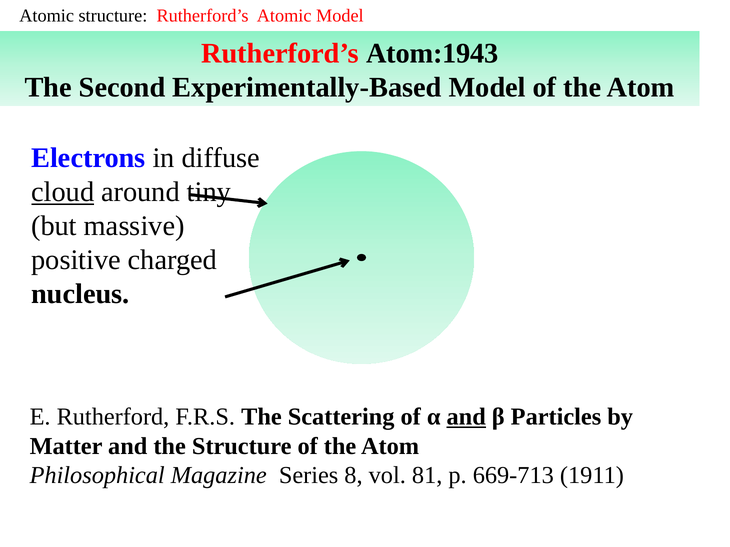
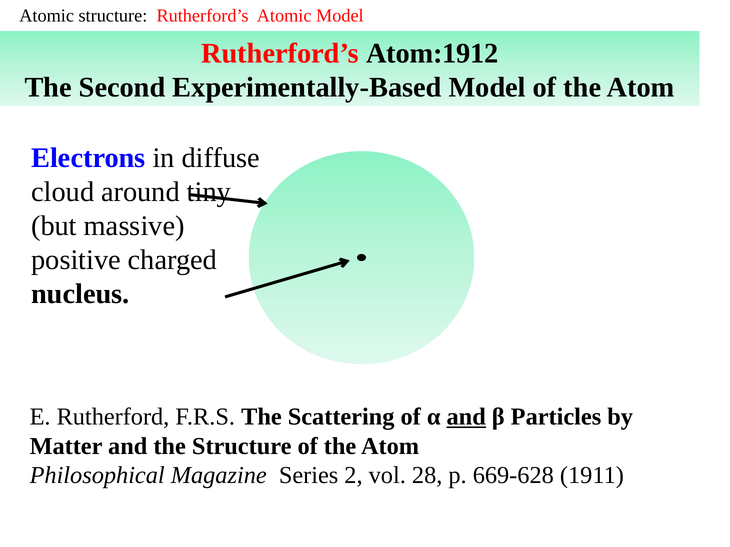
Atom:1943: Atom:1943 -> Atom:1912
cloud underline: present -> none
8: 8 -> 2
81: 81 -> 28
669-713: 669-713 -> 669-628
